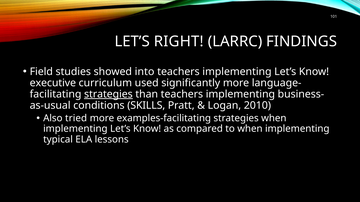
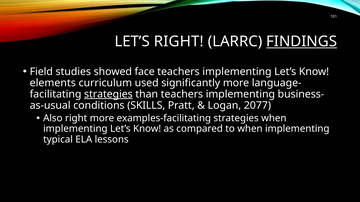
FINDINGS underline: none -> present
into: into -> face
executive: executive -> elements
2010: 2010 -> 2077
Also tried: tried -> right
